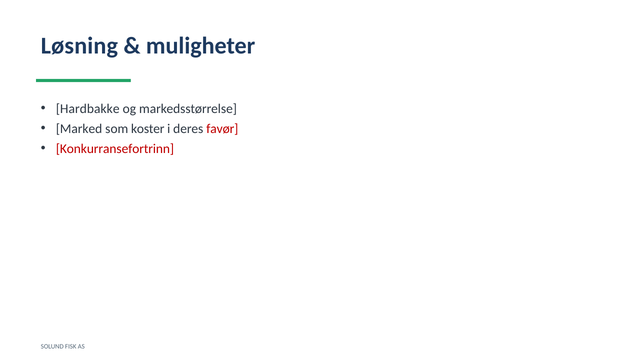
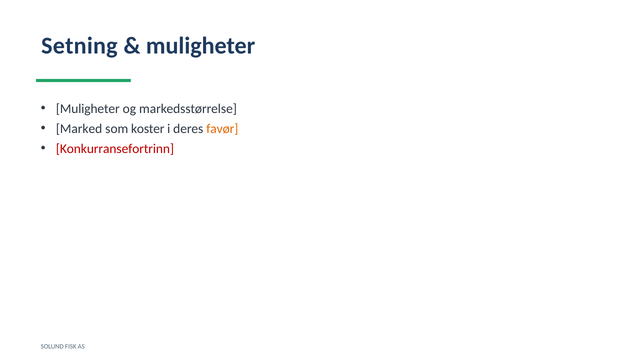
Løsning: Løsning -> Setning
Hardbakke at (88, 109): Hardbakke -> Muligheter
favør colour: red -> orange
